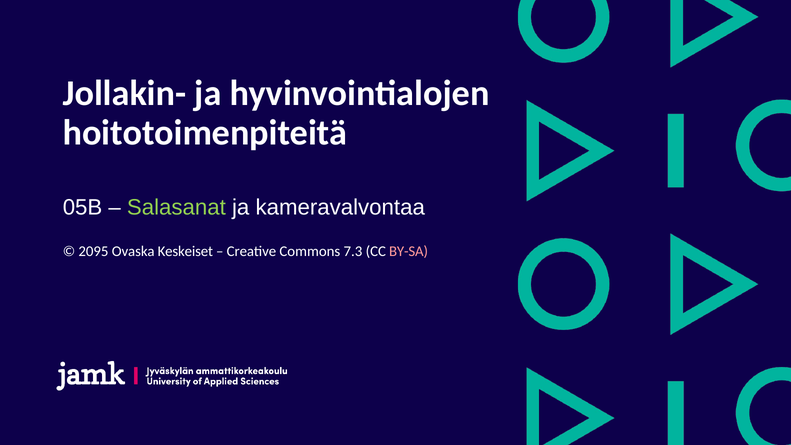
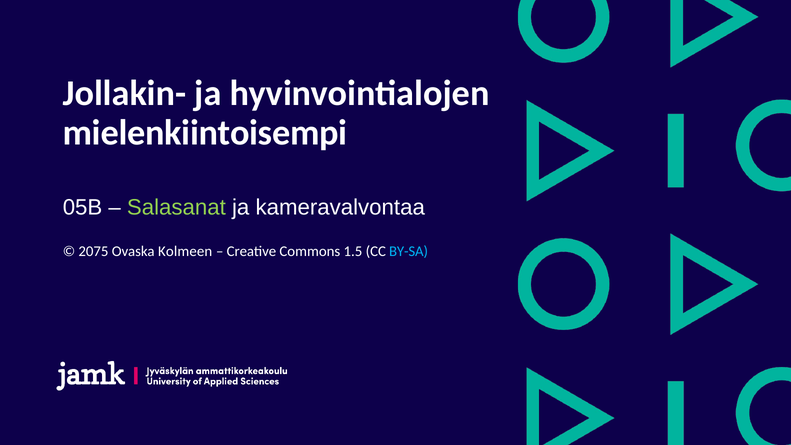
hoitotoimenpiteitä: hoitotoimenpiteitä -> mielenkiintoisempi
2095: 2095 -> 2075
Keskeiset: Keskeiset -> Kolmeen
7.3: 7.3 -> 1.5
BY-SA colour: pink -> light blue
